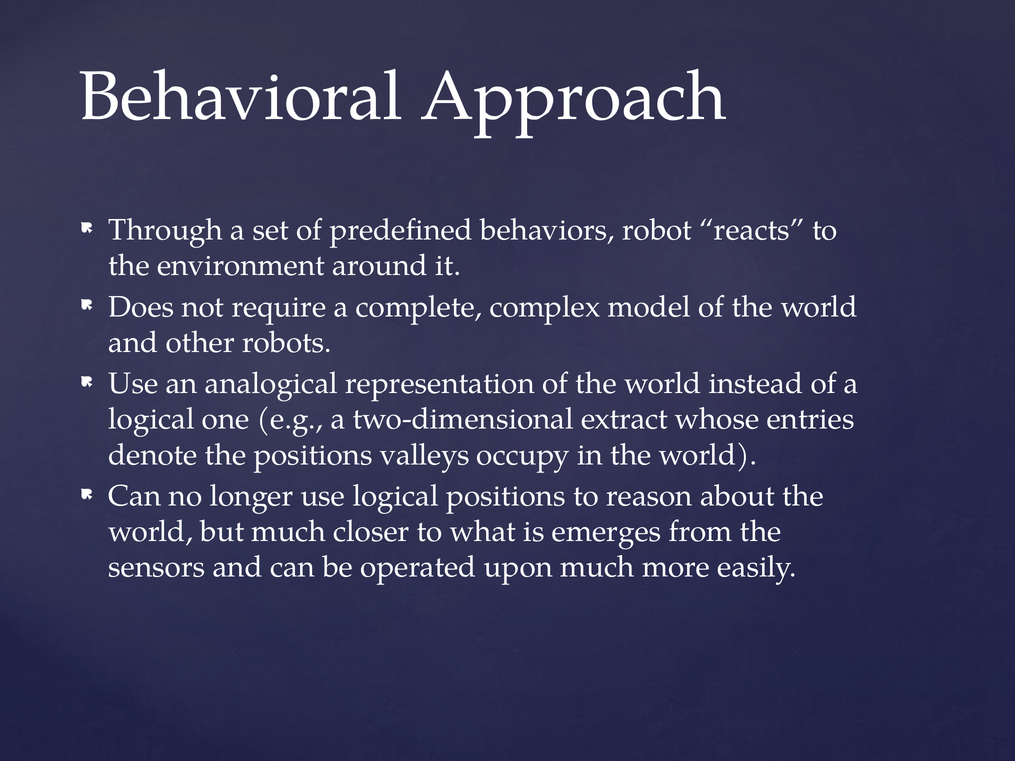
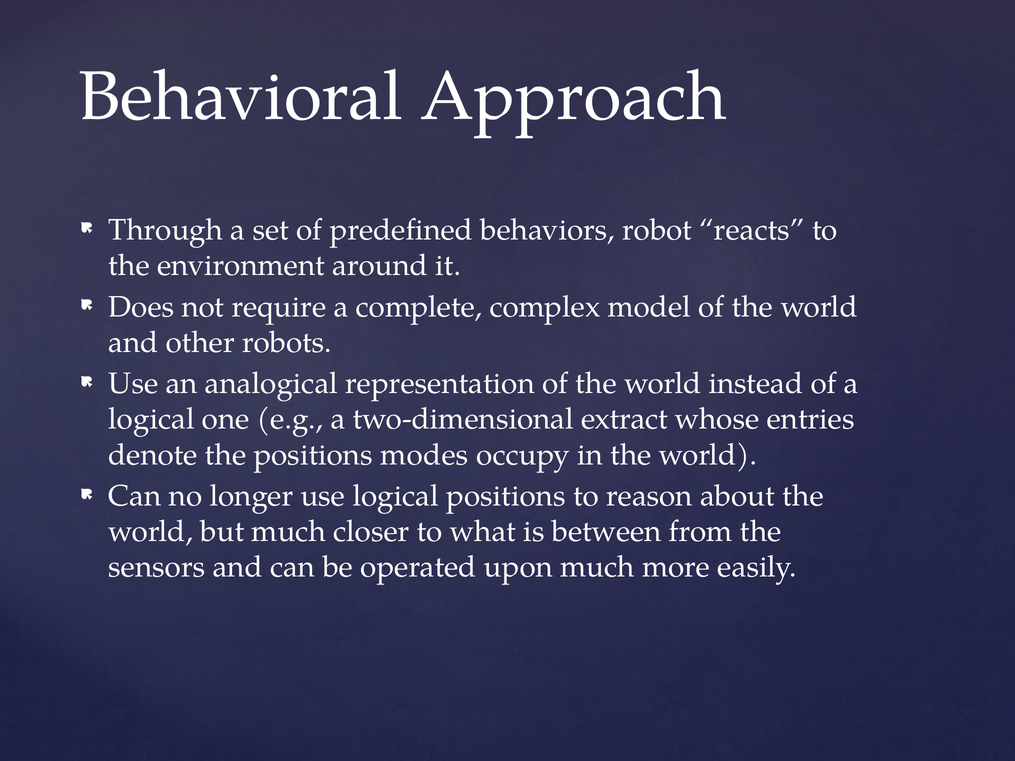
valleys: valleys -> modes
emerges: emerges -> between
